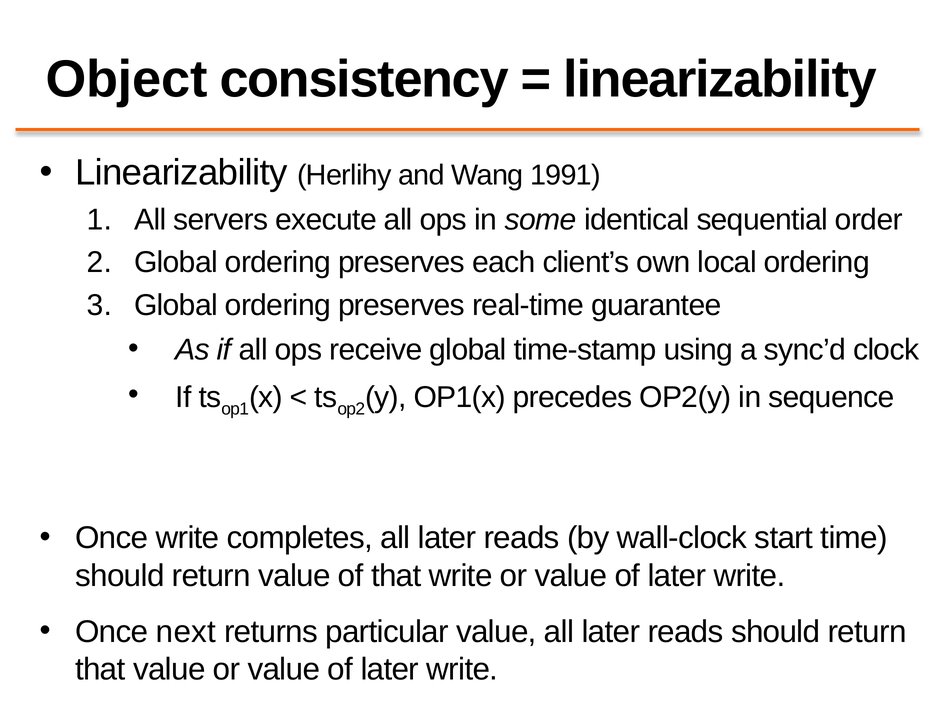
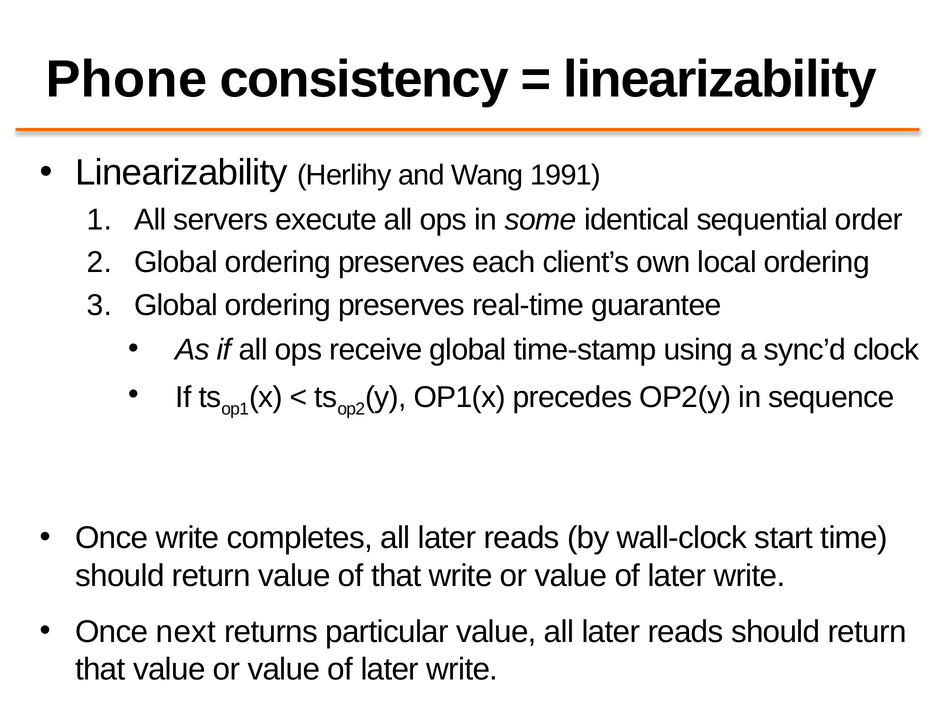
Object: Object -> Phone
